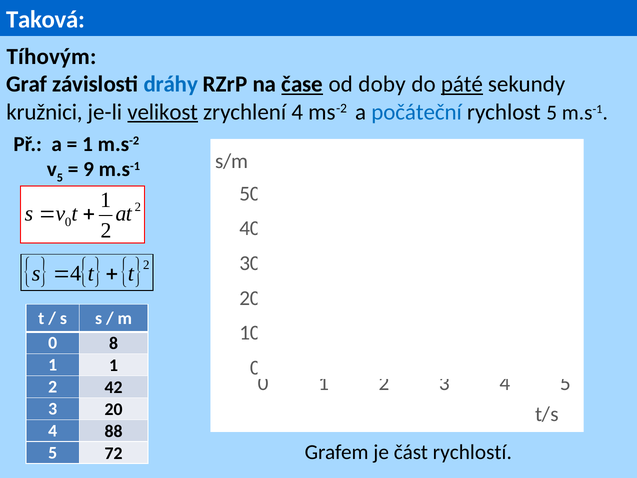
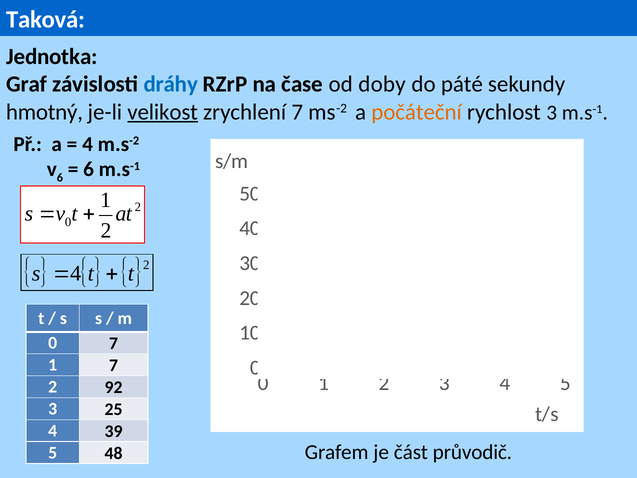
Tíhovým: Tíhovým -> Jednotka
čase underline: present -> none
páté underline: present -> none
kružnici: kružnici -> hmotný
zrychlení 4: 4 -> 7
počáteční colour: blue -> orange
rychlost 5: 5 -> 3
1 at (88, 144): 1 -> 4
5 at (60, 178): 5 -> 6
9 at (89, 169): 9 -> 6
8 at (114, 343): 8 -> 7
1 at (114, 365): 1 -> 7
42: 42 -> 92
20 at (114, 409): 20 -> 25
88: 88 -> 39
rychlostí: rychlostí -> průvodič
72: 72 -> 48
